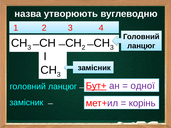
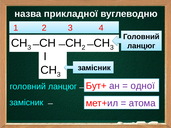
утворюють: утворюють -> прикладної
Бут+ underline: present -> none
корінь: корінь -> атома
